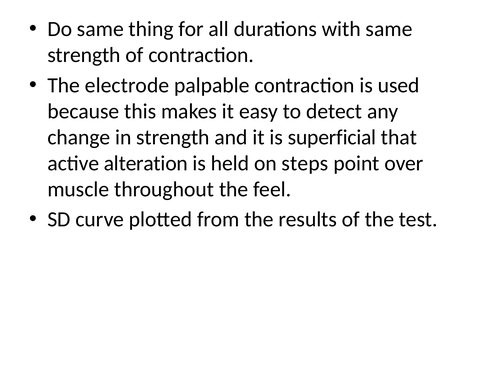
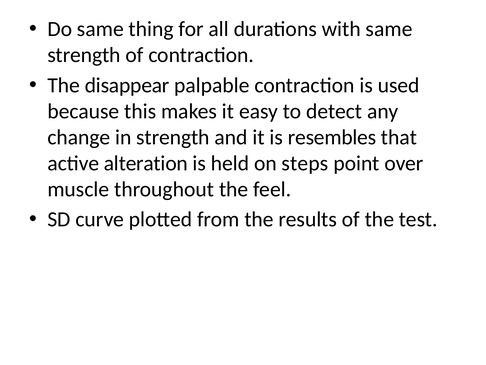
electrode: electrode -> disappear
superficial: superficial -> resembles
